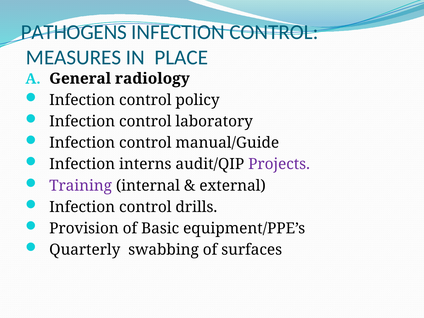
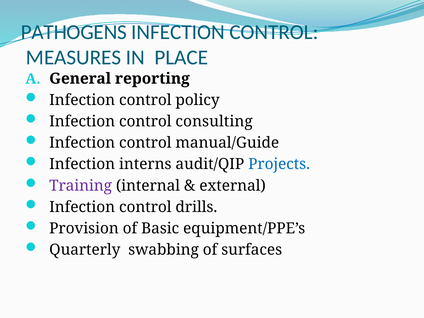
radiology: radiology -> reporting
laboratory: laboratory -> consulting
Projects colour: purple -> blue
